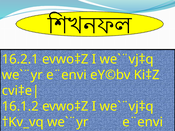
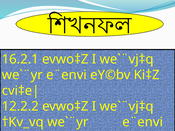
16.1.2: 16.1.2 -> 12.2.2
